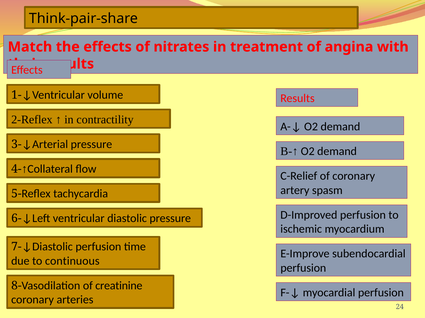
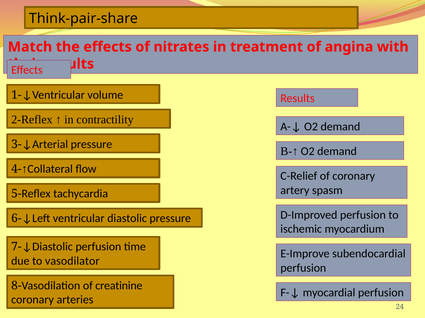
continuous: continuous -> vasodilator
